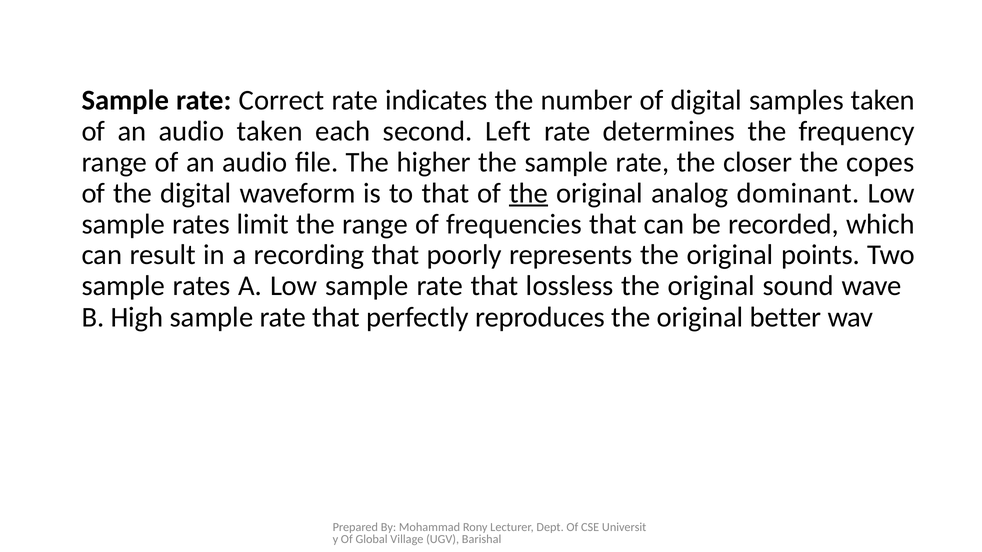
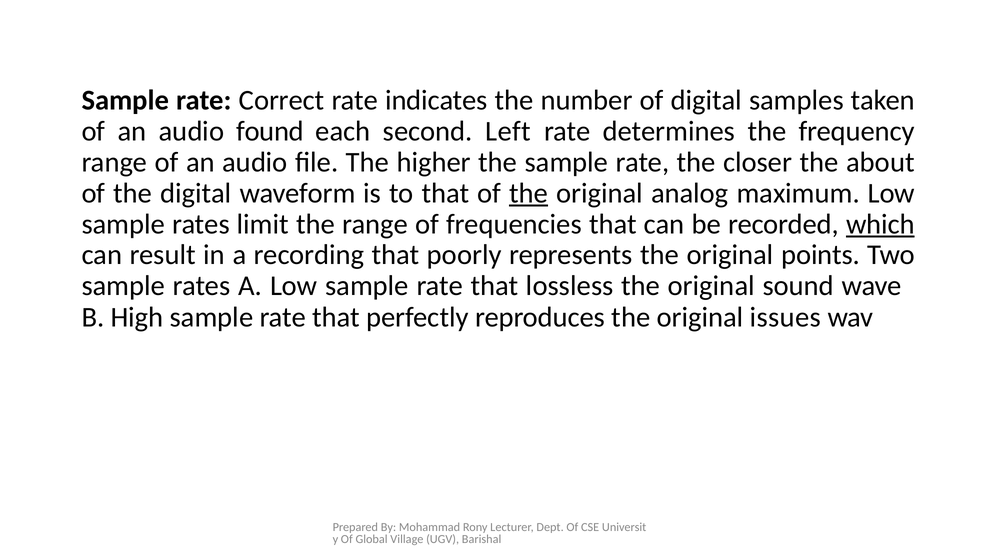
audio taken: taken -> found
copes: copes -> about
dominant: dominant -> maximum
which underline: none -> present
better: better -> issues
